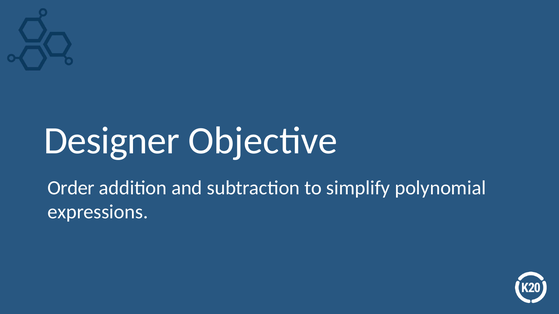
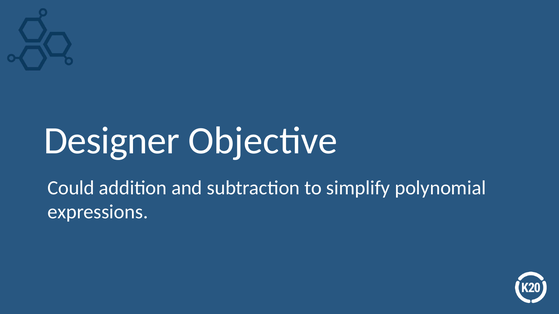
Order: Order -> Could
